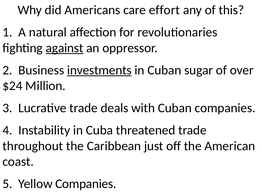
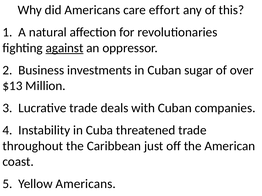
investments underline: present -> none
$24: $24 -> $13
Yellow Companies: Companies -> Americans
